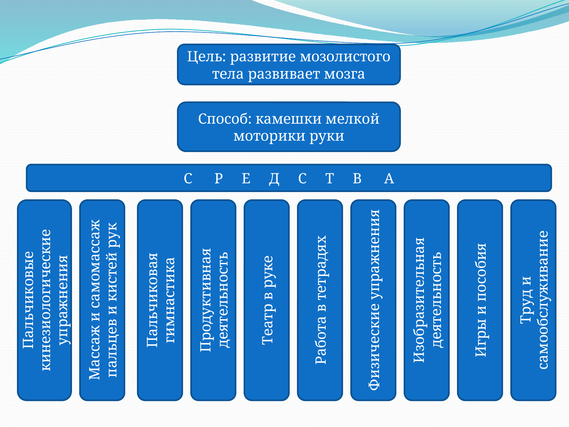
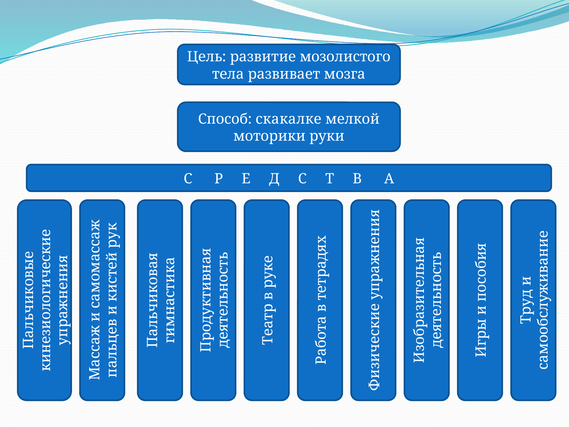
камешки: камешки -> скакалке
